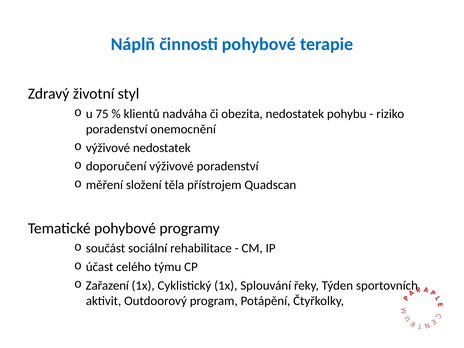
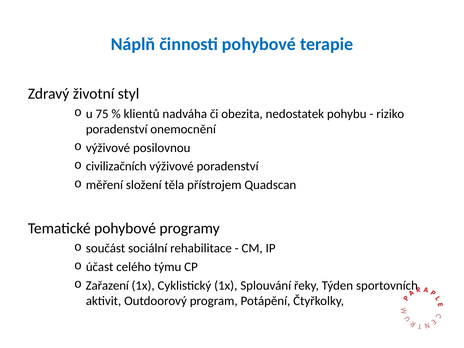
výživové nedostatek: nedostatek -> posilovnou
doporučení: doporučení -> civilizačních
